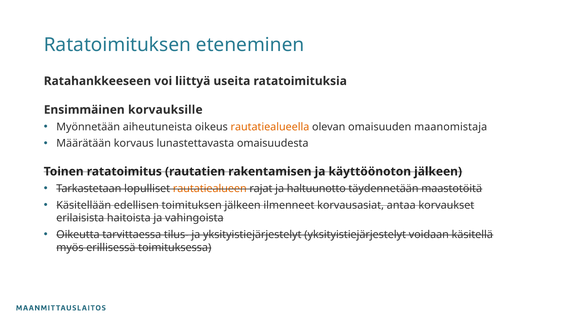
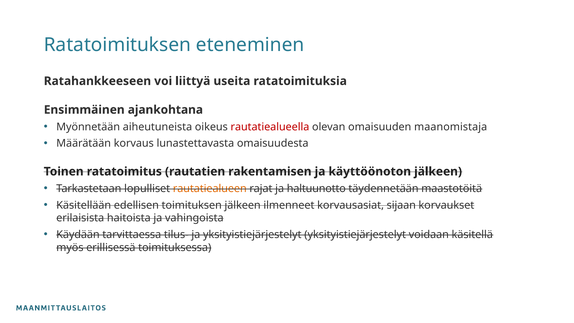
korvauksille: korvauksille -> ajankohtana
rautatiealueella colour: orange -> red
antaa: antaa -> sijaan
Oikeutta: Oikeutta -> Käydään
